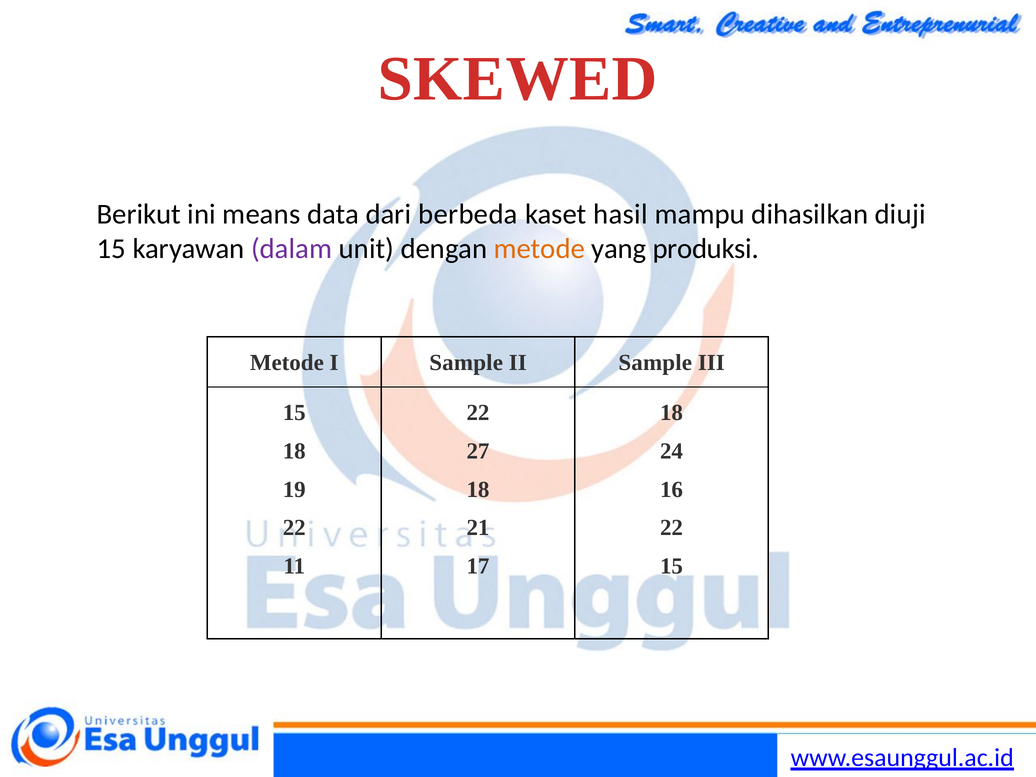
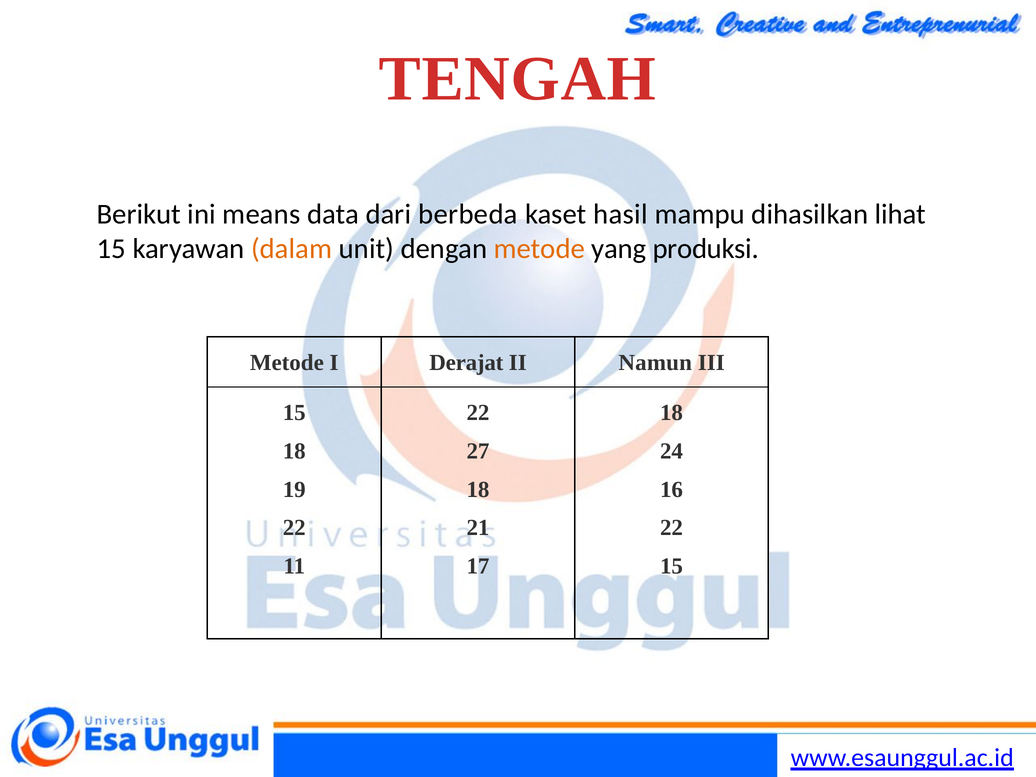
SKEWED: SKEWED -> TENGAH
diuji: diuji -> lihat
dalam colour: purple -> orange
I Sample: Sample -> Derajat
II Sample: Sample -> Namun
